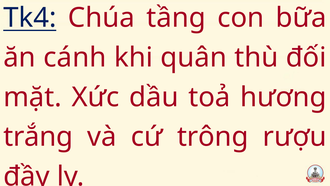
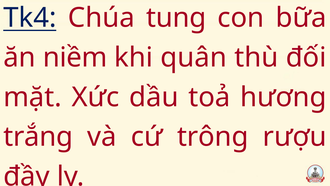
tầng: tầng -> tung
cánh: cánh -> niềm
